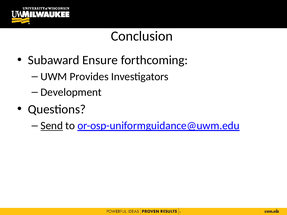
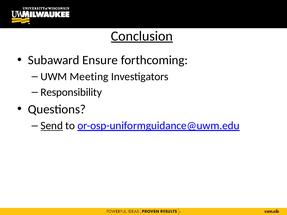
Conclusion underline: none -> present
Provides: Provides -> Meeting
Development: Development -> Responsibility
